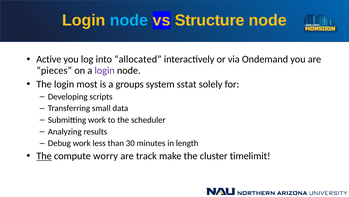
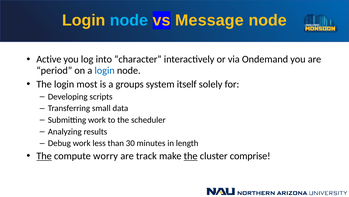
Structure: Structure -> Message
allocated: allocated -> character
pieces: pieces -> period
login at (105, 70) colour: purple -> blue
sstat: sstat -> itself
the at (191, 156) underline: none -> present
timelimit: timelimit -> comprise
